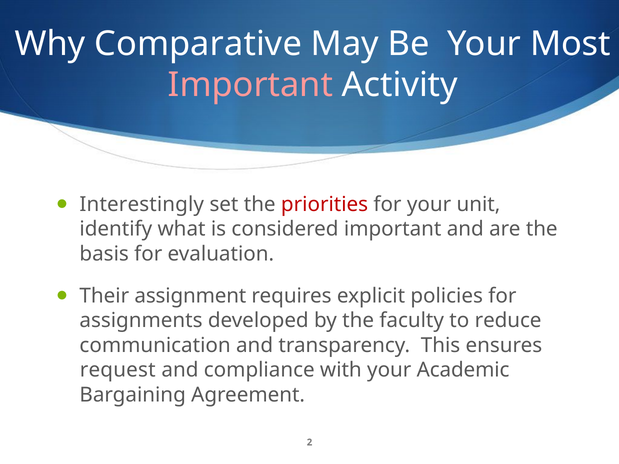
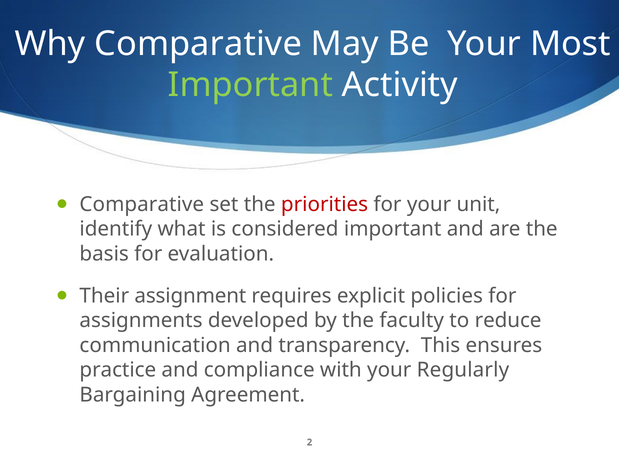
Important at (250, 85) colour: pink -> light green
Interestingly at (142, 204): Interestingly -> Comparative
request: request -> practice
Academic: Academic -> Regularly
